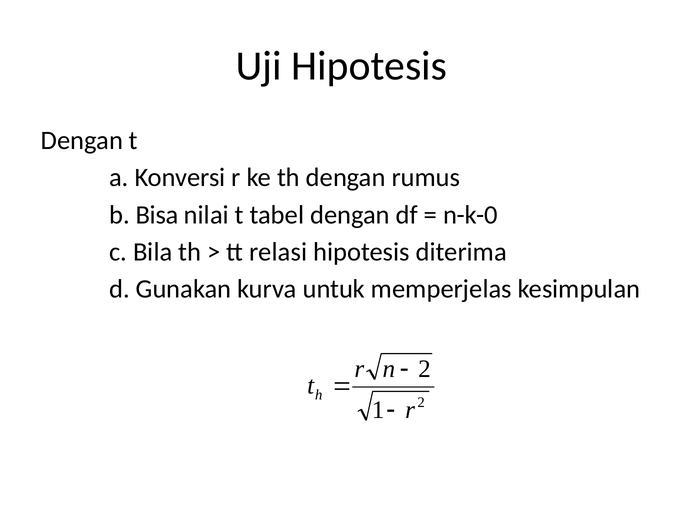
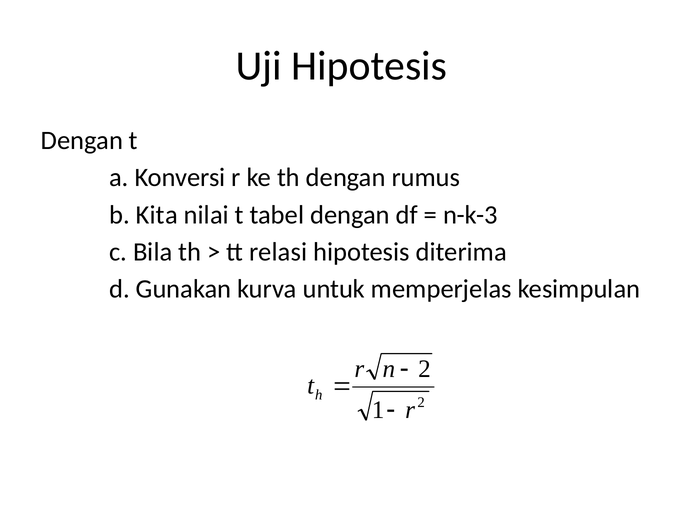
Bisa: Bisa -> Kita
n-k-0: n-k-0 -> n-k-3
